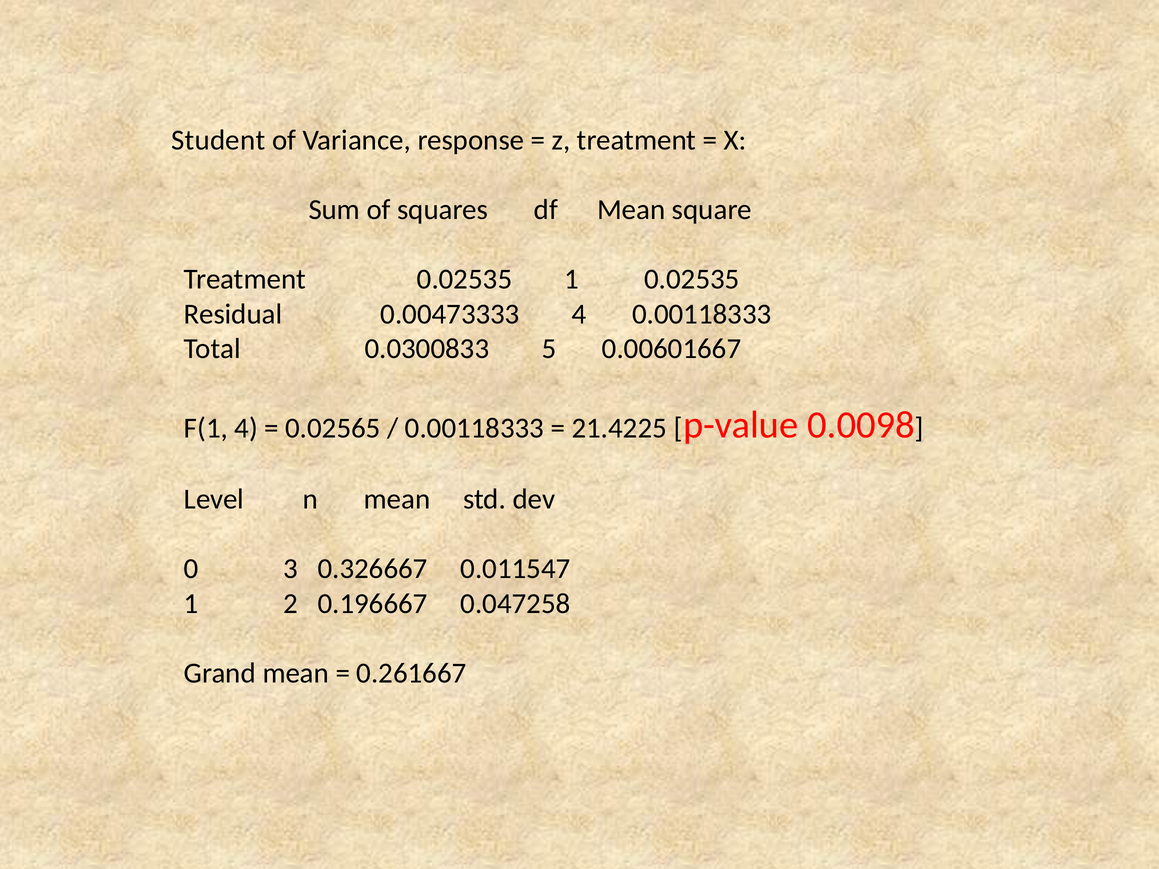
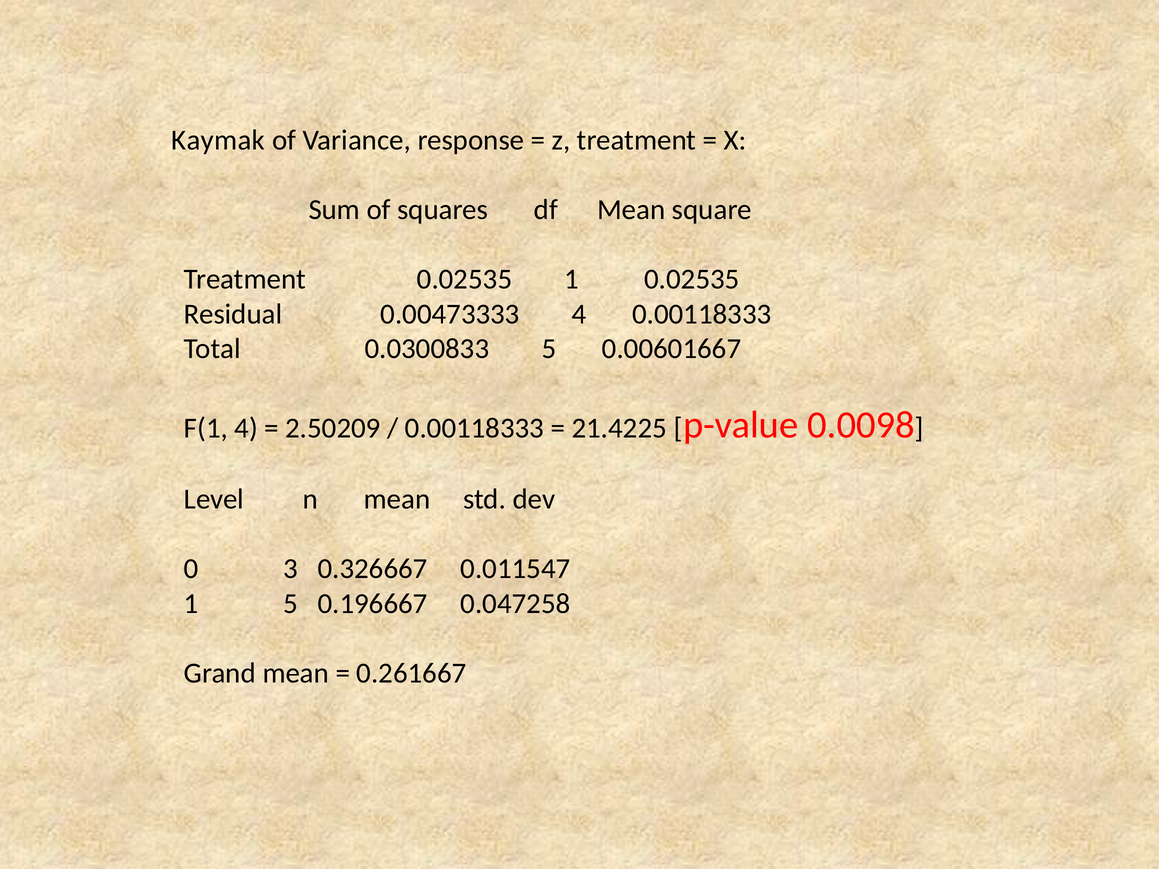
Student: Student -> Kaymak
0.02565: 0.02565 -> 2.50209
1 2: 2 -> 5
